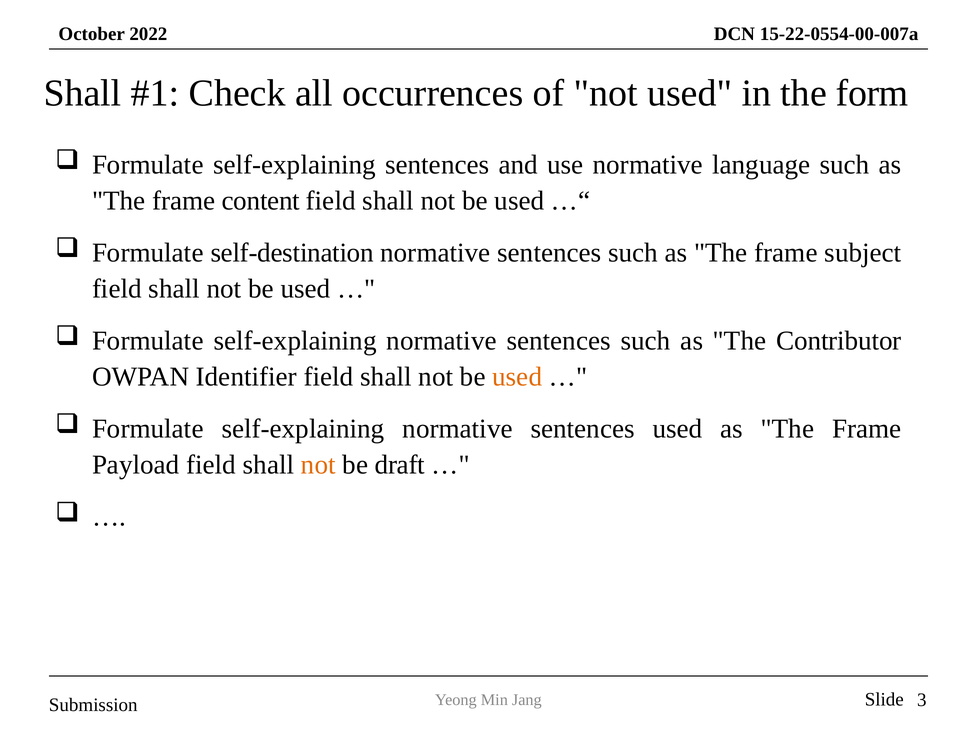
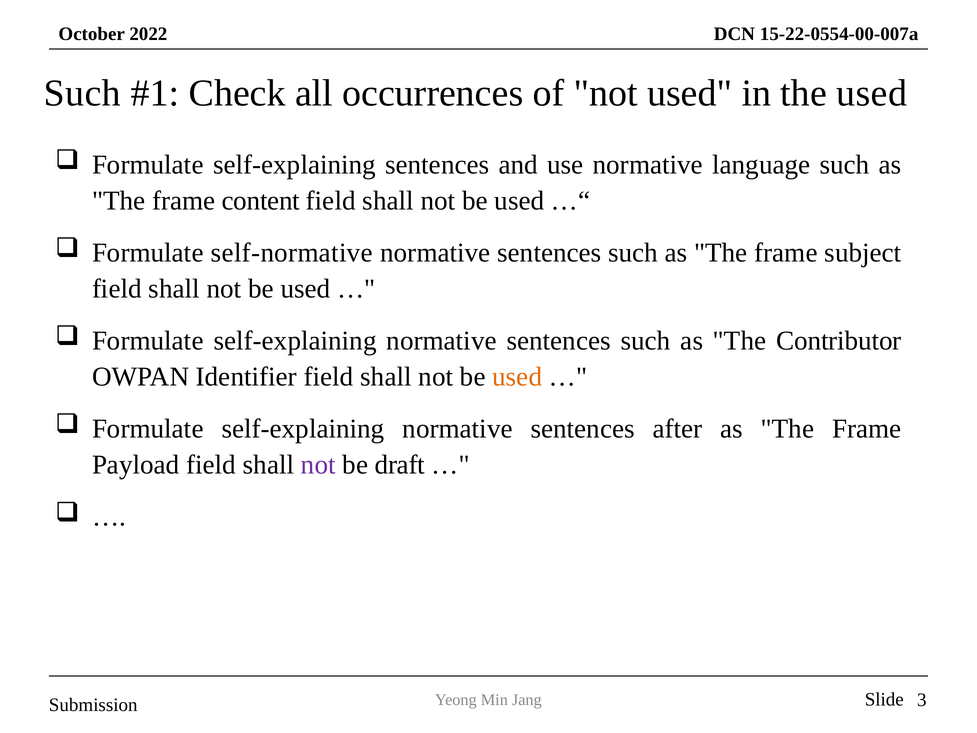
Shall at (83, 93): Shall -> Such
the form: form -> used
self-destination: self-destination -> self-normative
sentences used: used -> after
not at (318, 465) colour: orange -> purple
